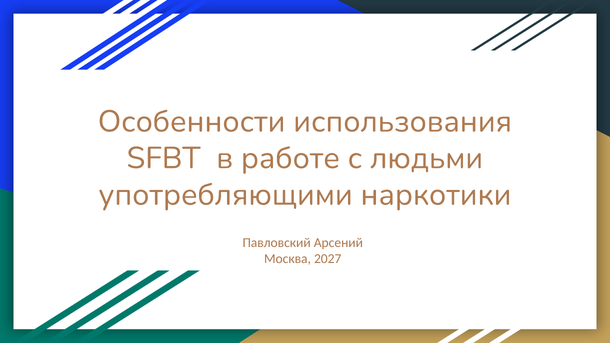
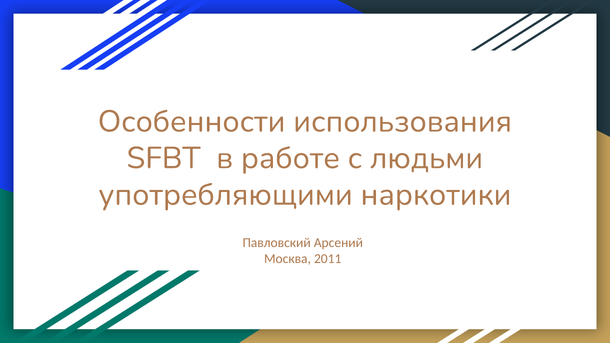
2027: 2027 -> 2011
